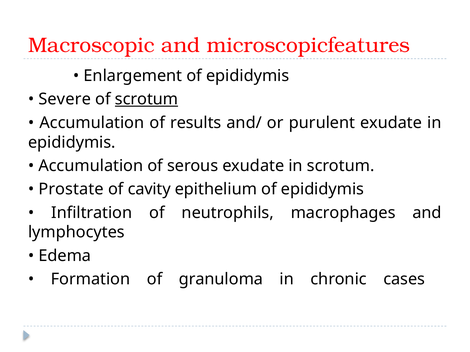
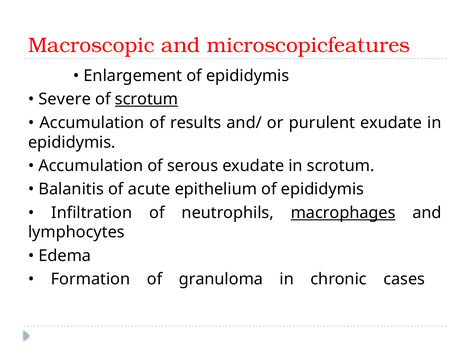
Prostate: Prostate -> Balanitis
cavity: cavity -> acute
macrophages underline: none -> present
